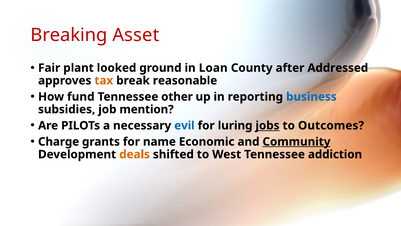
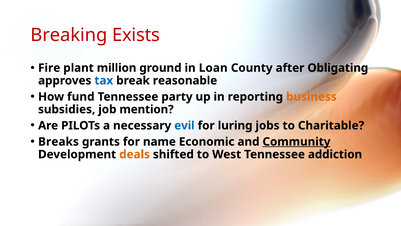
Asset: Asset -> Exists
Fair: Fair -> Fire
looked: looked -> million
Addressed: Addressed -> Obligating
tax colour: orange -> blue
other: other -> party
business colour: blue -> orange
jobs underline: present -> none
Outcomes: Outcomes -> Charitable
Charge: Charge -> Breaks
